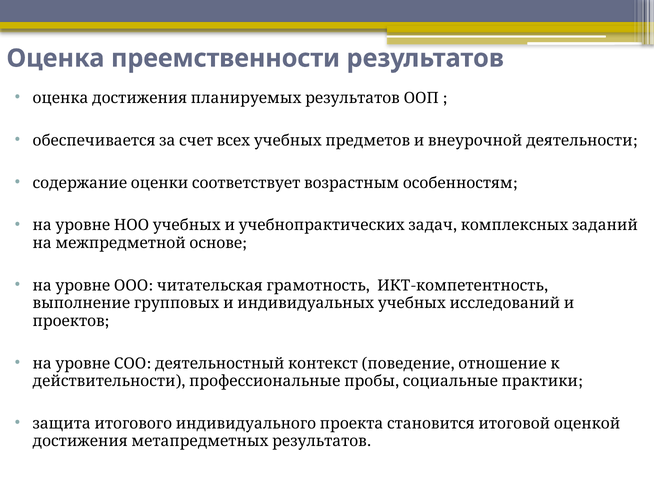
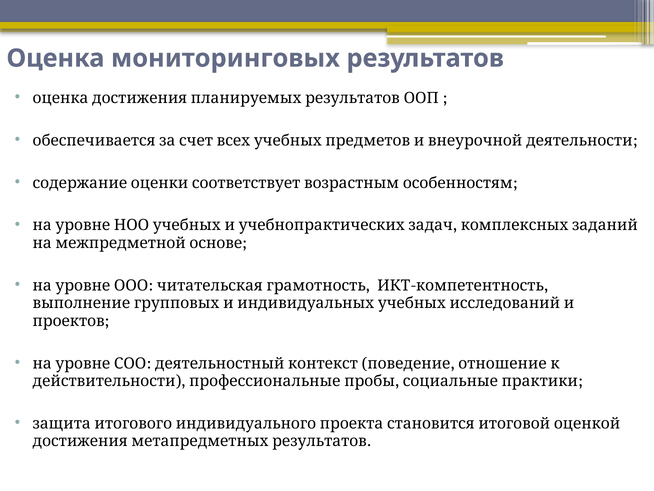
преемственности: преемственности -> мониторинговых
